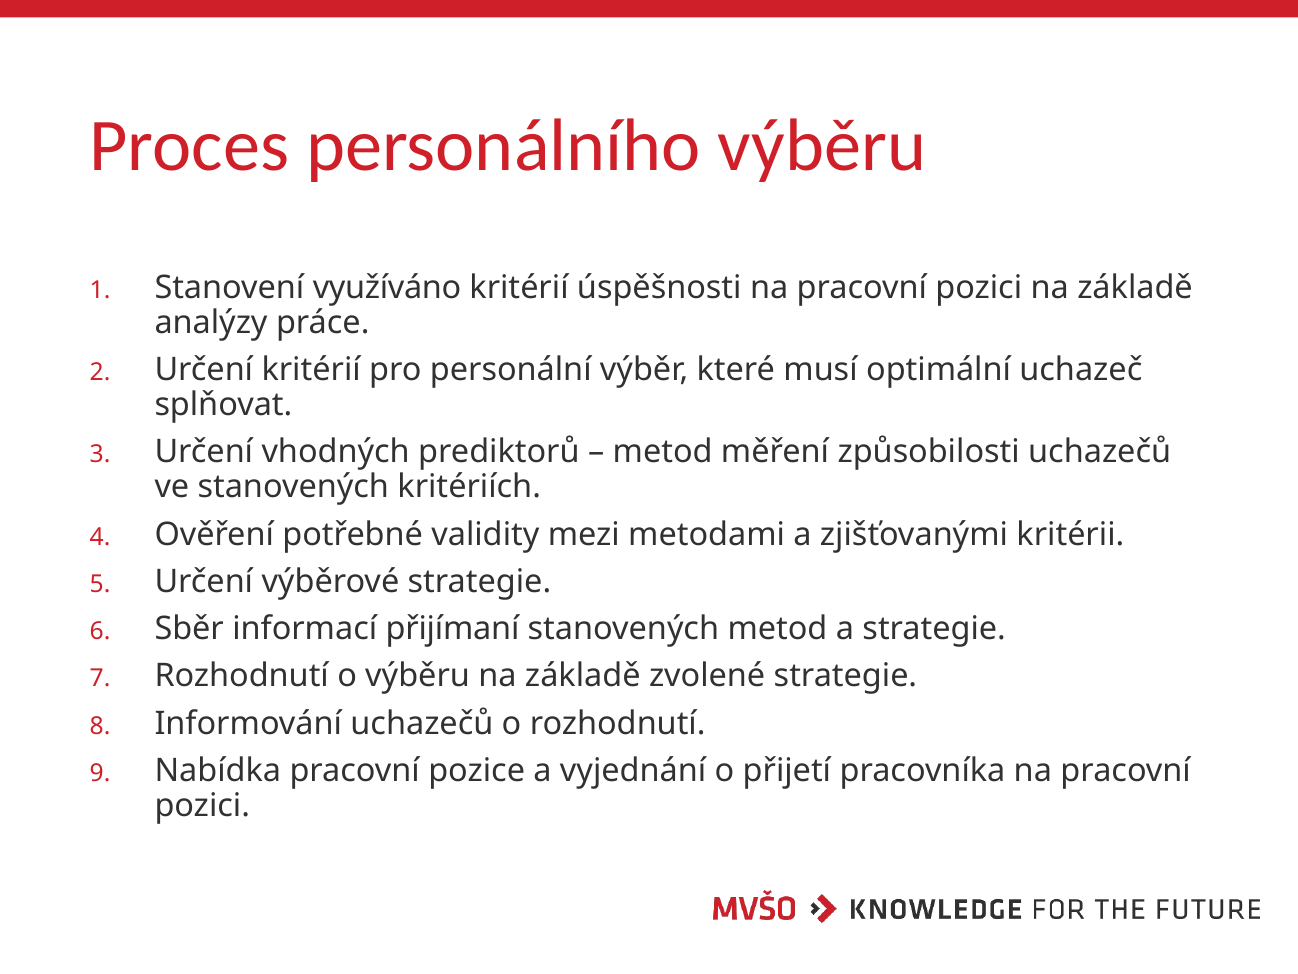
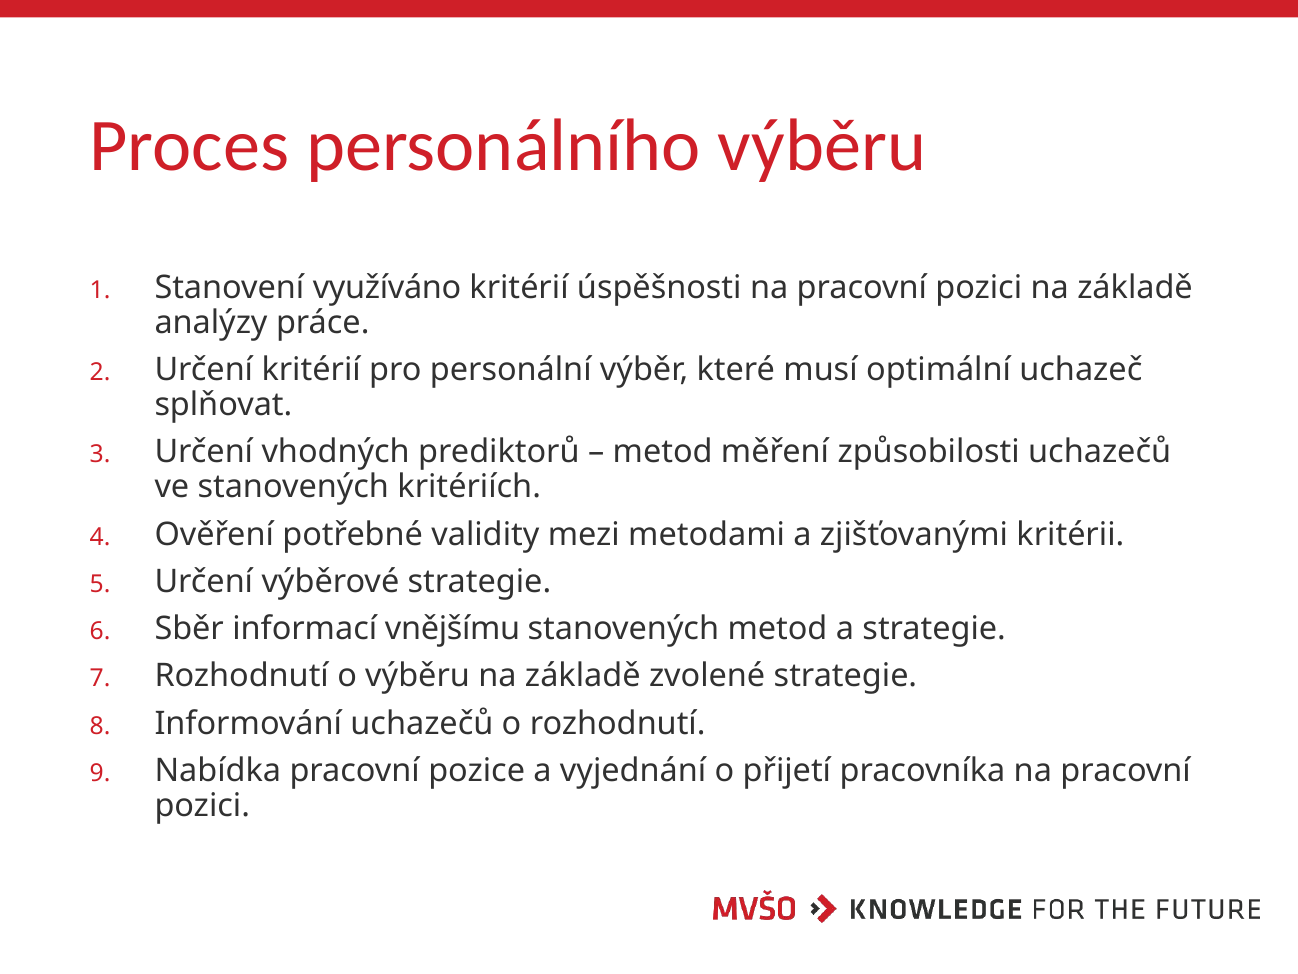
přijímaní: přijímaní -> vnějšímu
